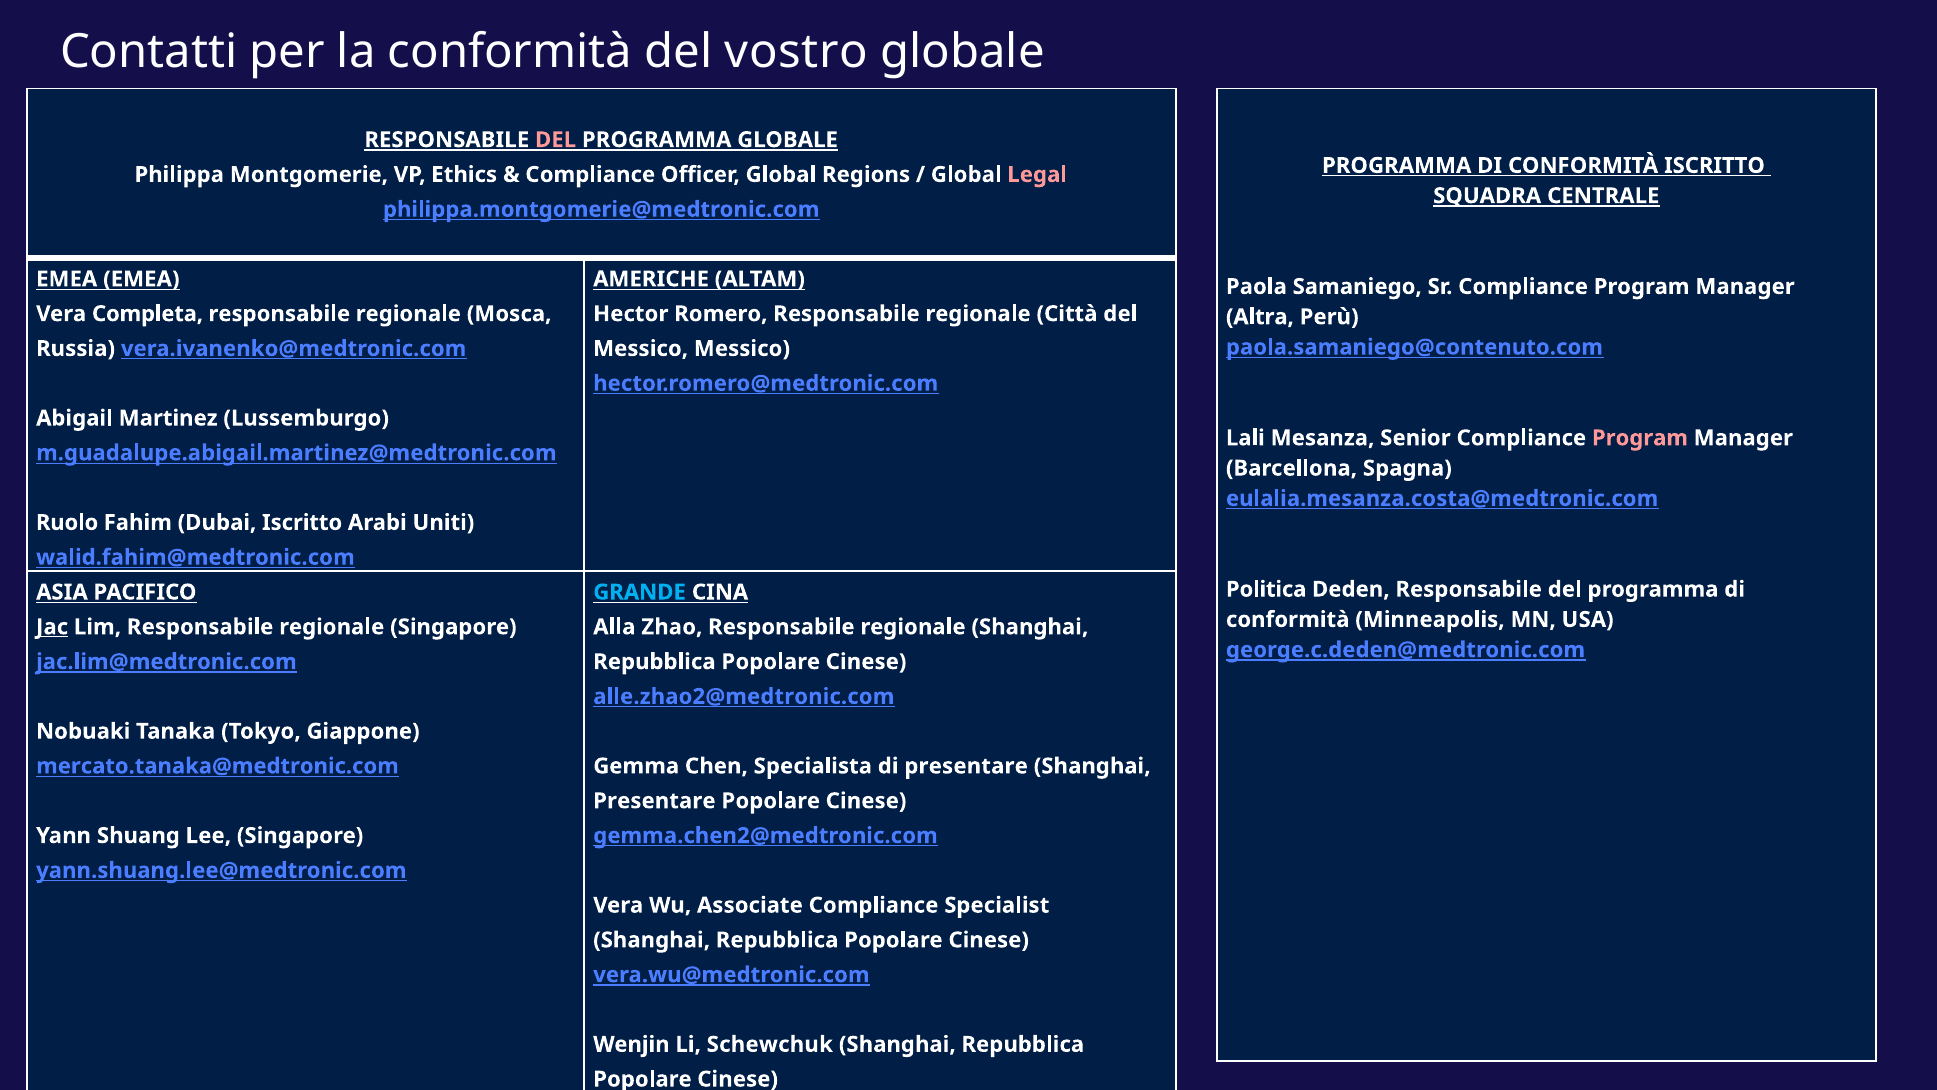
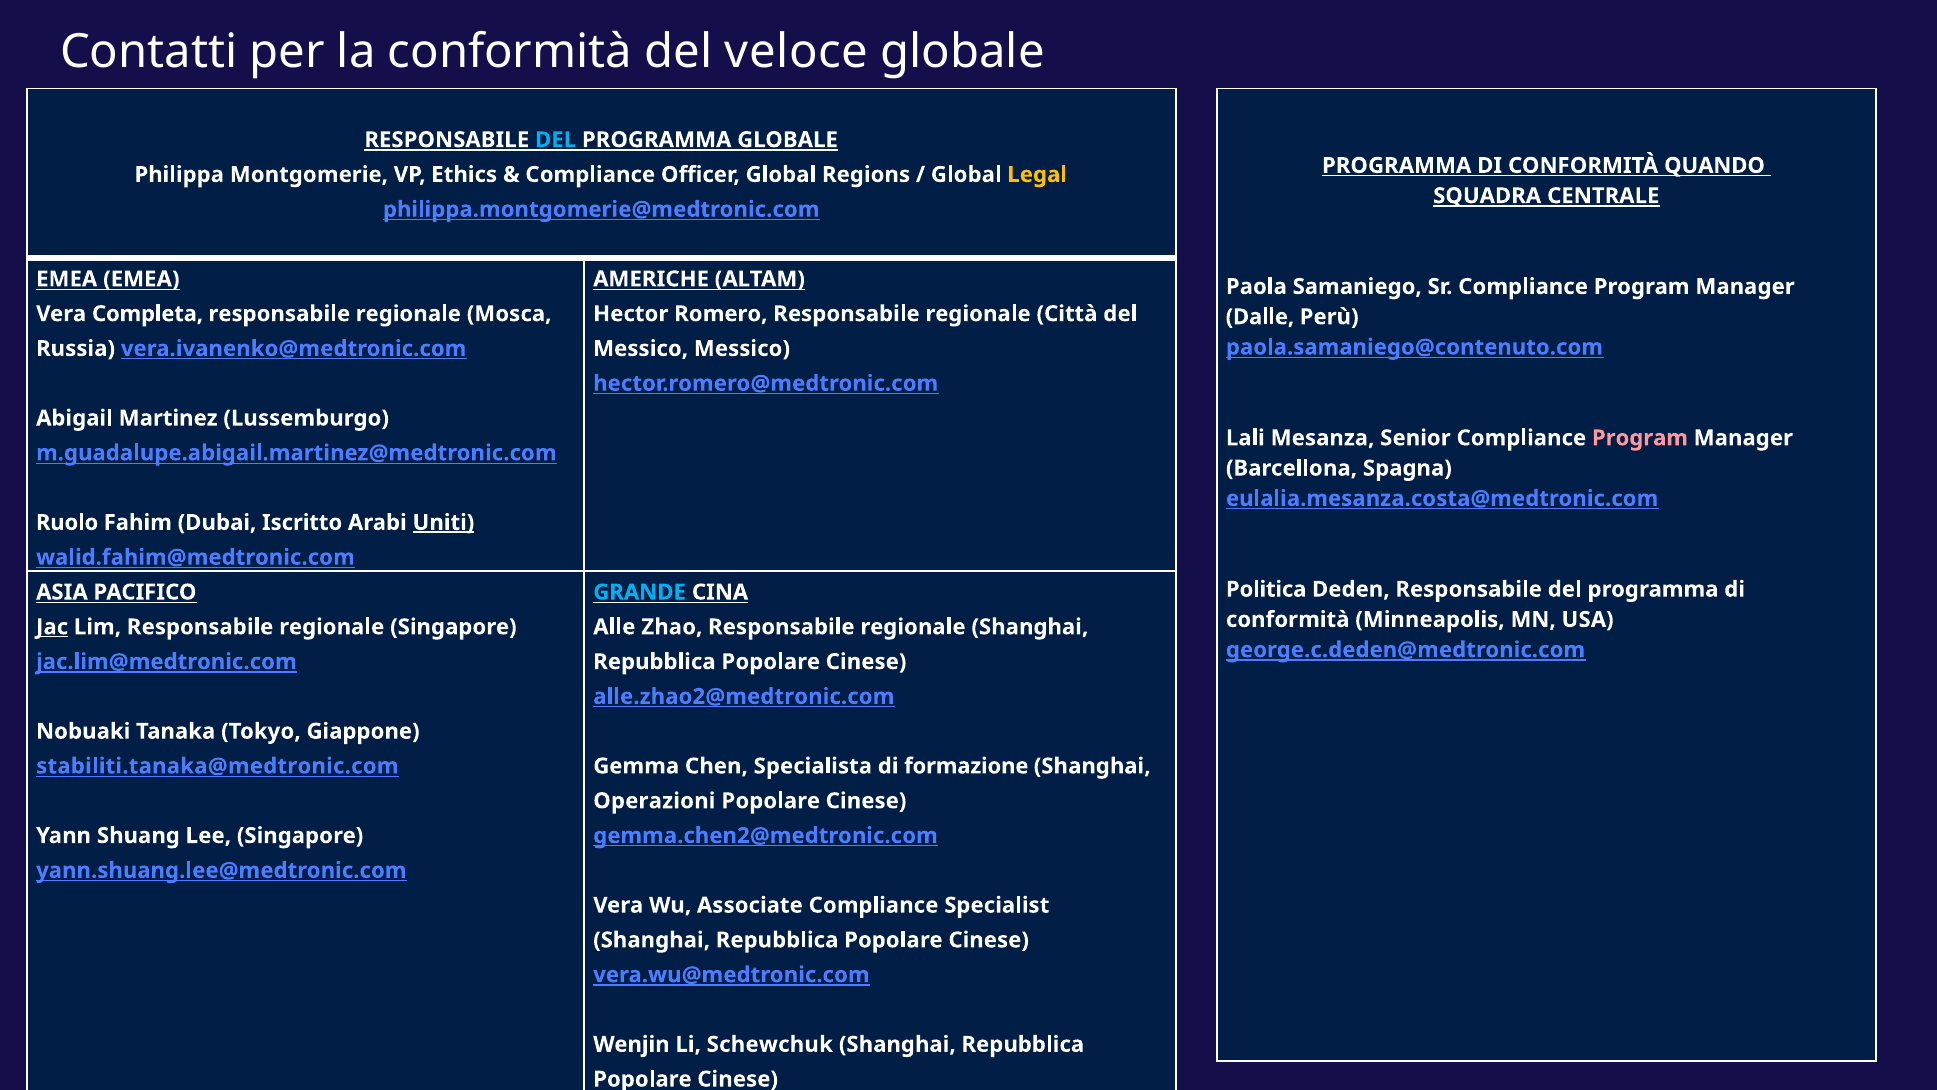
vostro: vostro -> veloce
DEL at (556, 140) colour: pink -> light blue
CONFORMITÀ ISCRITTO: ISCRITTO -> QUANDO
Legal colour: pink -> yellow
Altra: Altra -> Dalle
Uniti underline: none -> present
Alla: Alla -> Alle
mercato.tanaka@medtronic.com: mercato.tanaka@medtronic.com -> stabiliti.tanaka@medtronic.com
di presentare: presentare -> formazione
Presentare at (654, 801): Presentare -> Operazioni
